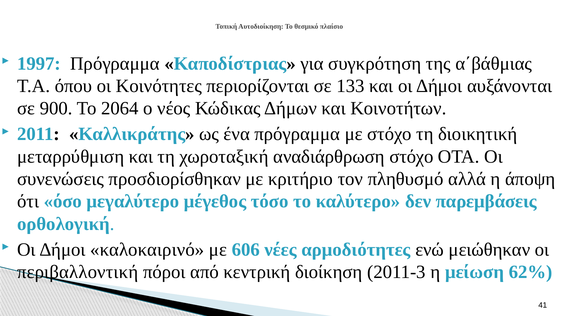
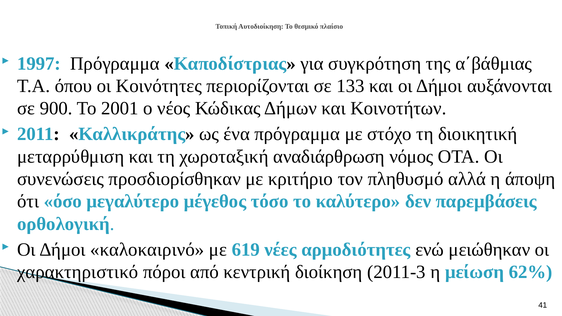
2064: 2064 -> 2001
αναδιάρθρωση στόχο: στόχο -> νόμος
606: 606 -> 619
περιβαλλοντική: περιβαλλοντική -> χαρακτηριστικό
